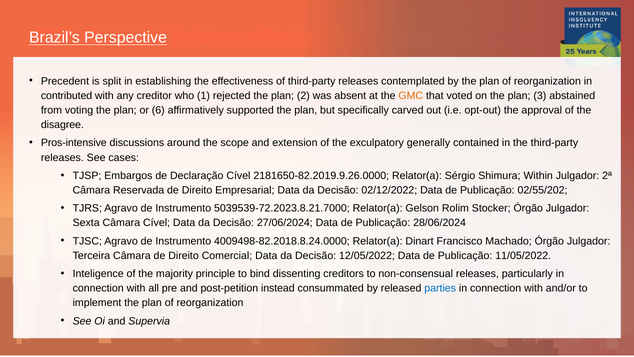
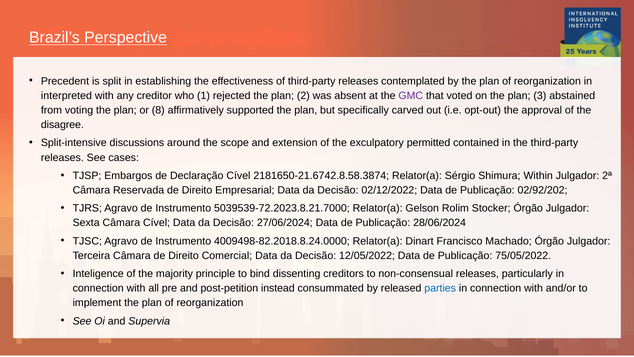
contributed: contributed -> interpreted
GMC colour: orange -> purple
6: 6 -> 8
Pros-intensive: Pros-intensive -> Split-intensive
generally: generally -> permitted
2181650-82.2019.9.26.0000: 2181650-82.2019.9.26.0000 -> 2181650-21.6742.8.58.3874
02/55/202: 02/55/202 -> 02/92/202
11/05/2022: 11/05/2022 -> 75/05/2022
